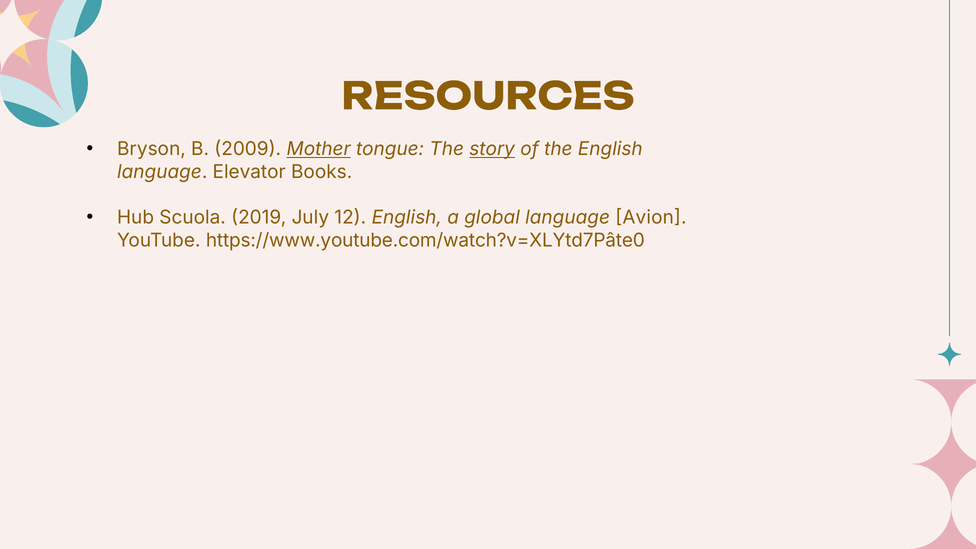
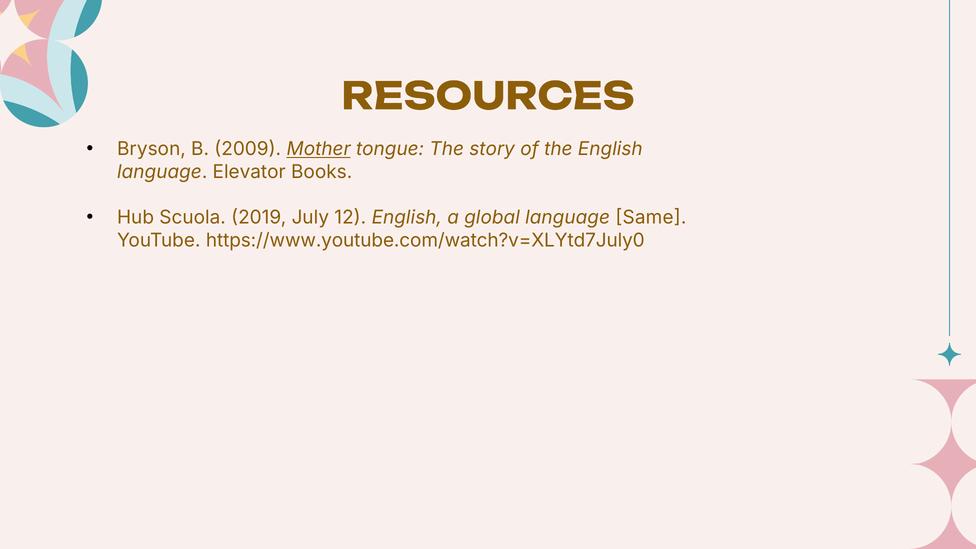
story underline: present -> none
Avion: Avion -> Same
https://www.youtube.com/watch?v=XLYtd7Pâte0: https://www.youtube.com/watch?v=XLYtd7Pâte0 -> https://www.youtube.com/watch?v=XLYtd7July0
